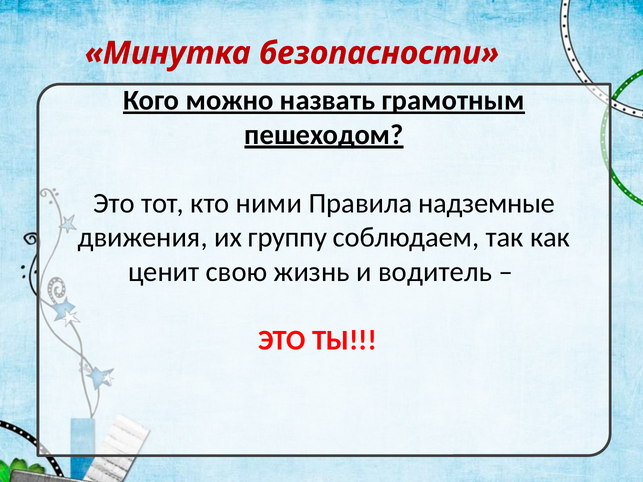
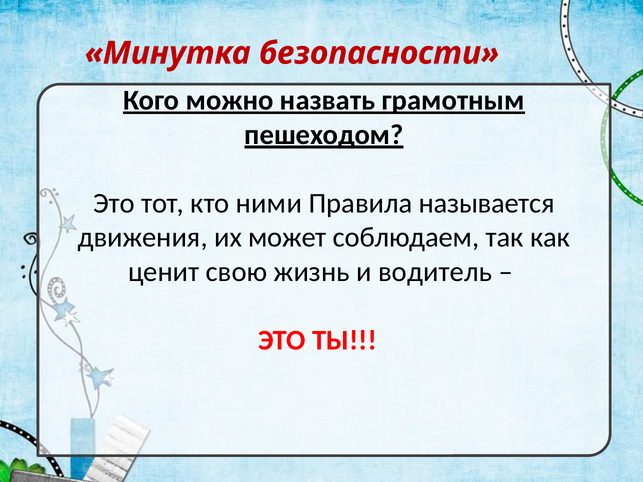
надземные: надземные -> называется
группу: группу -> может
